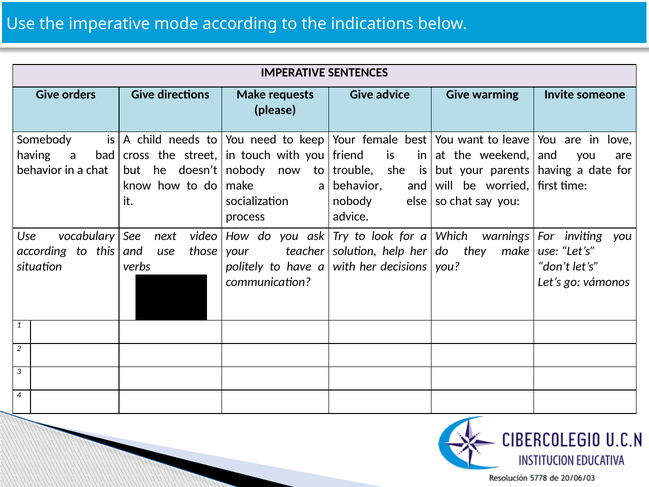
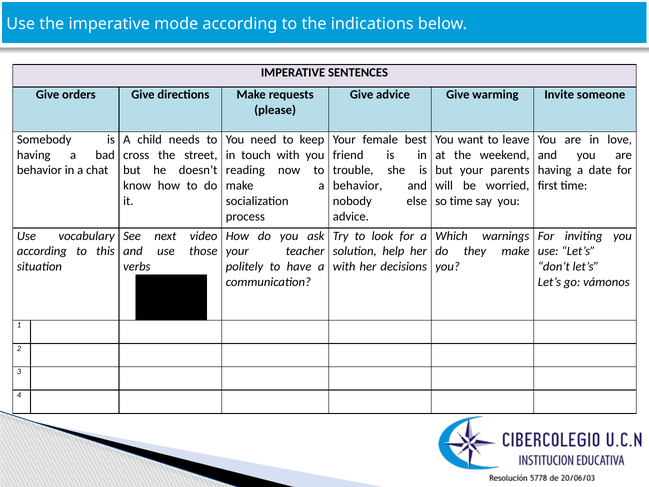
nobody at (245, 170): nobody -> reading
so chat: chat -> time
